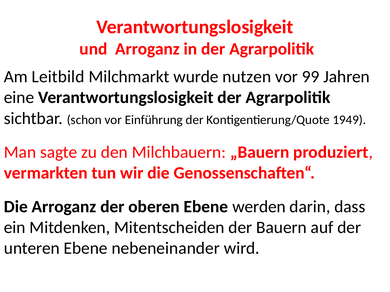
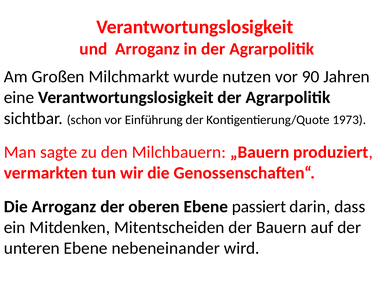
Leitbild: Leitbild -> Großen
99: 99 -> 90
1949: 1949 -> 1973
werden: werden -> passiert
